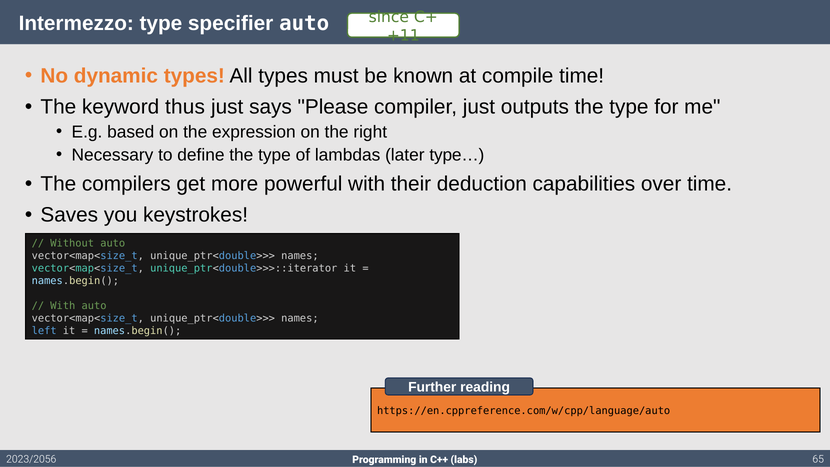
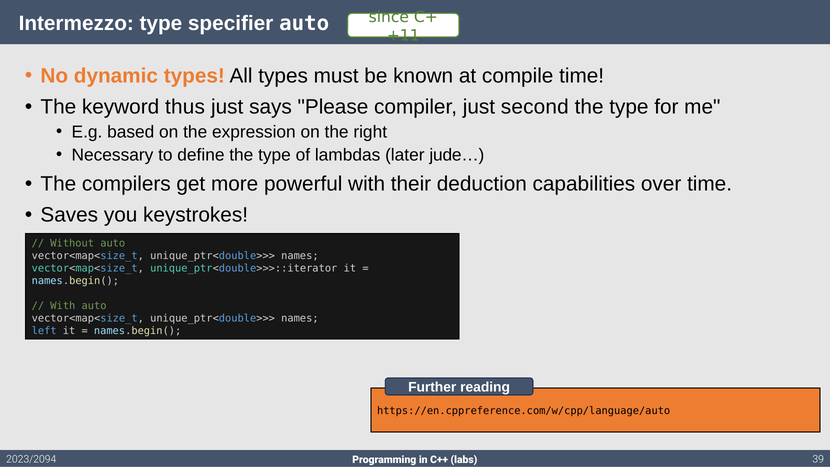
outputs: outputs -> second
type…: type… -> jude…
2023/2056: 2023/2056 -> 2023/2094
65: 65 -> 39
